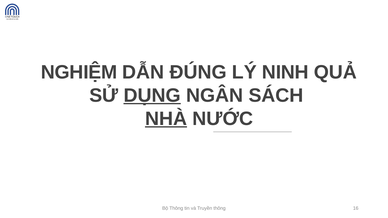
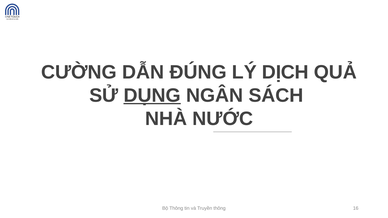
NGHIỆM: NGHIỆM -> CƯỜNG
NINH: NINH -> DỊCH
NHÀ underline: present -> none
